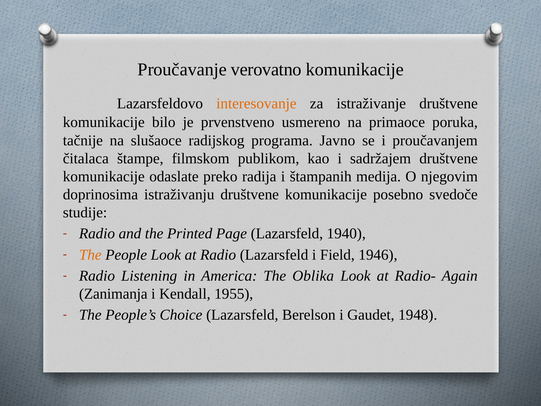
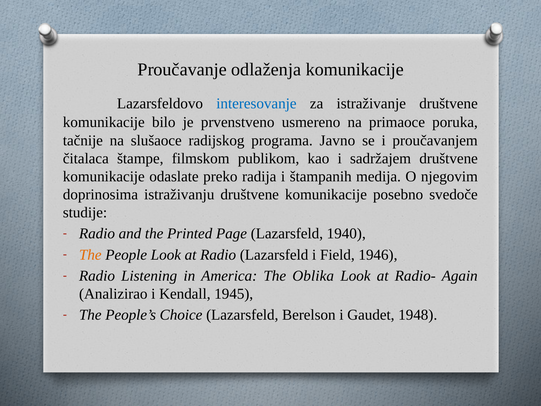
verovatno: verovatno -> odlaženja
interesovanje colour: orange -> blue
Zanimanja: Zanimanja -> Analizirao
1955: 1955 -> 1945
